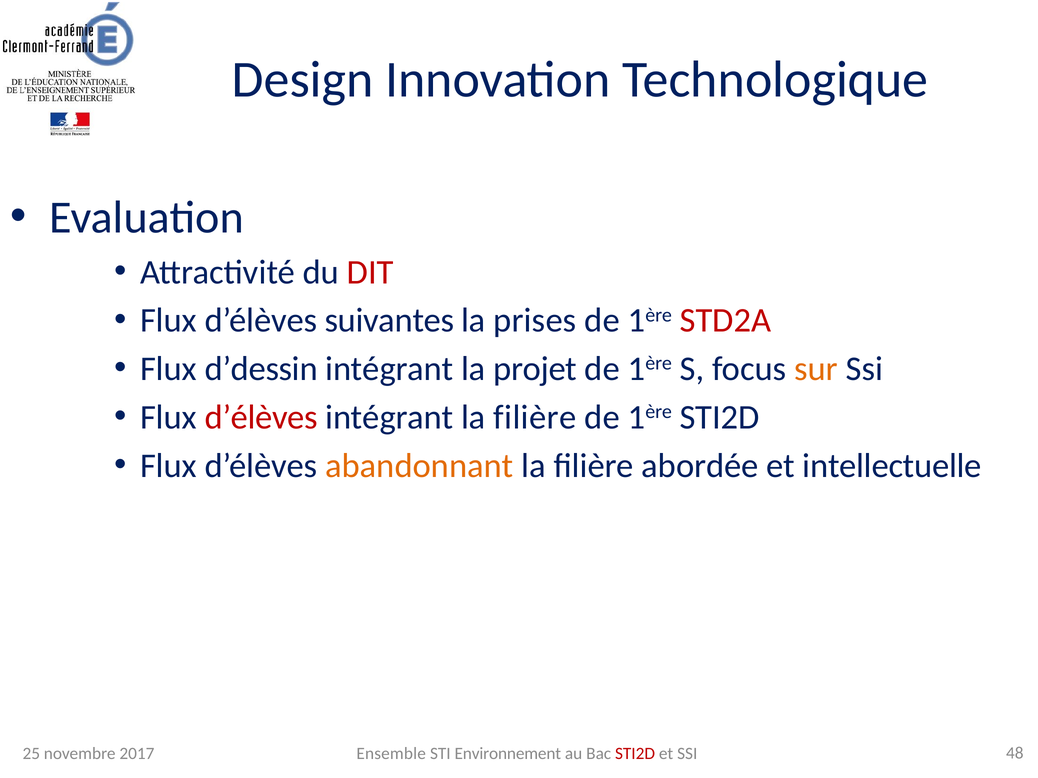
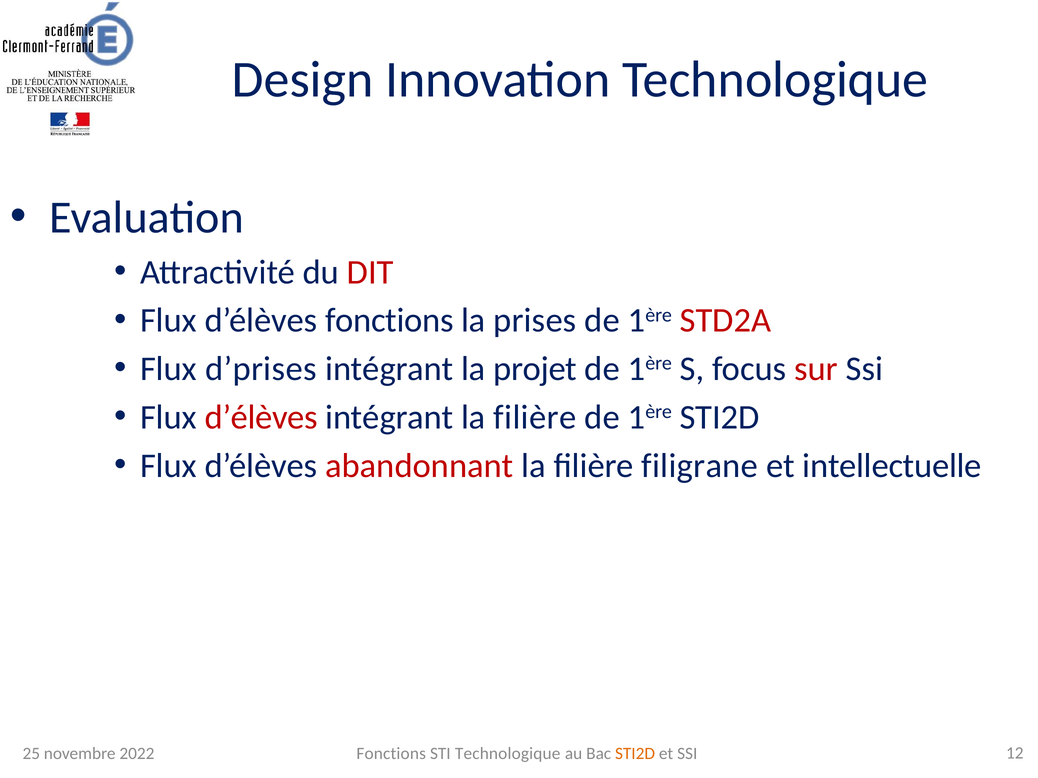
d’élèves suivantes: suivantes -> fonctions
d’dessin: d’dessin -> d’prises
sur colour: orange -> red
abandonnant colour: orange -> red
abordée: abordée -> filigrane
2017: 2017 -> 2022
Ensemble at (391, 754): Ensemble -> Fonctions
STI Environnement: Environnement -> Technologique
STI2D at (635, 754) colour: red -> orange
48: 48 -> 12
